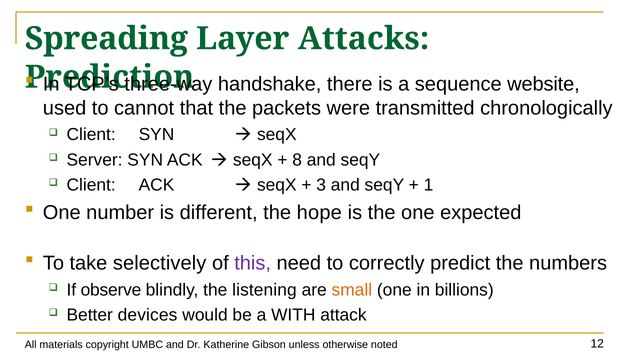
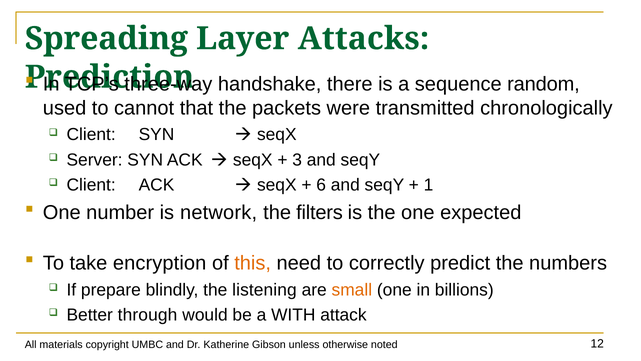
website: website -> random
8: 8 -> 3
3: 3 -> 6
different: different -> network
hope: hope -> filters
selectively: selectively -> encryption
this colour: purple -> orange
observe: observe -> prepare
devices: devices -> through
